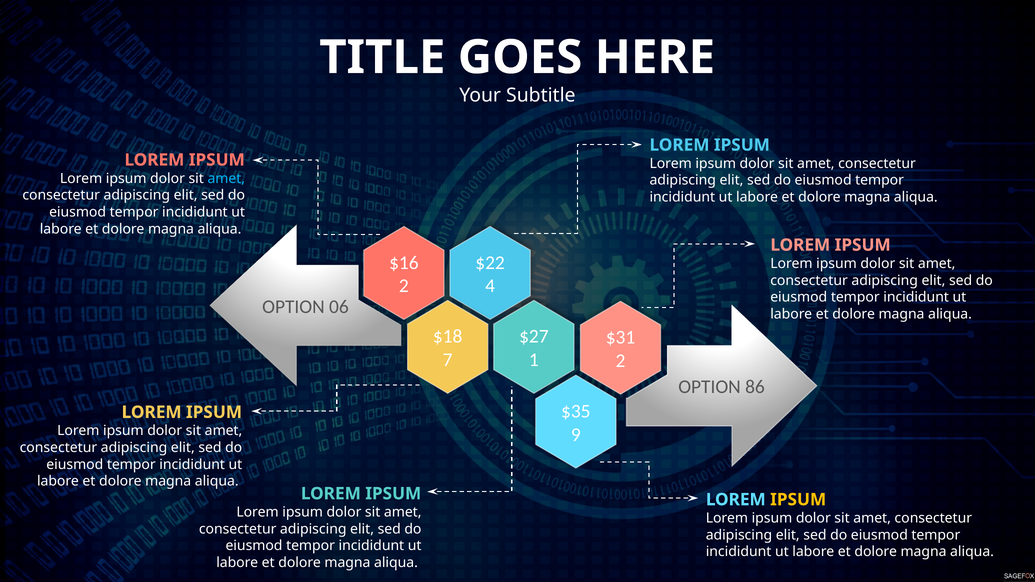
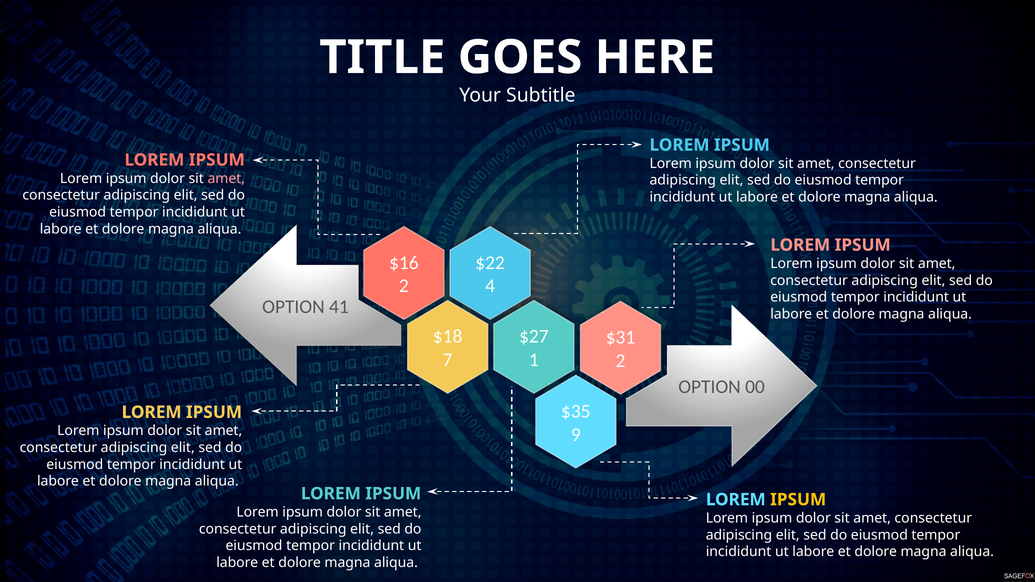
amet at (226, 179) colour: light blue -> pink
06: 06 -> 41
86: 86 -> 00
